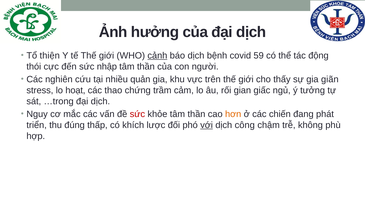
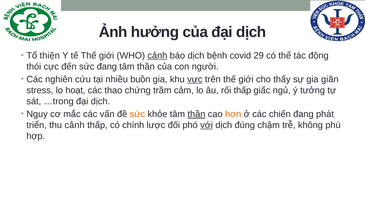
59: 59 -> 29
sức nhập: nhập -> đang
quản: quản -> buồn
vực underline: none -> present
rối gian: gian -> thấp
sức at (137, 114) colour: red -> orange
thần at (196, 114) underline: none -> present
thu đúng: đúng -> cảnh
khích: khích -> chính
công: công -> đúng
